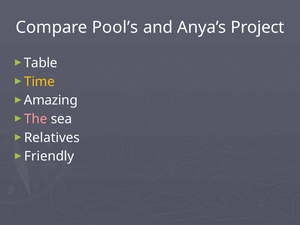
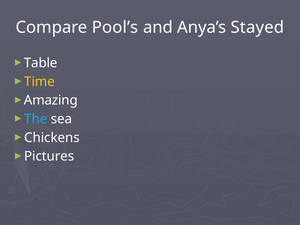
Project: Project -> Stayed
The colour: pink -> light blue
Relatives: Relatives -> Chickens
Friendly: Friendly -> Pictures
